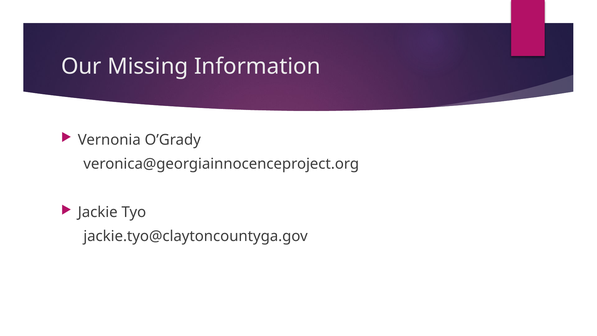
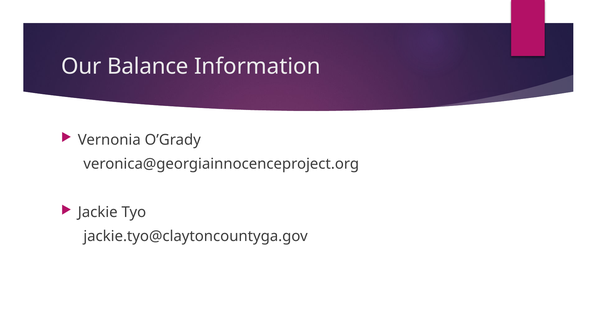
Missing: Missing -> Balance
